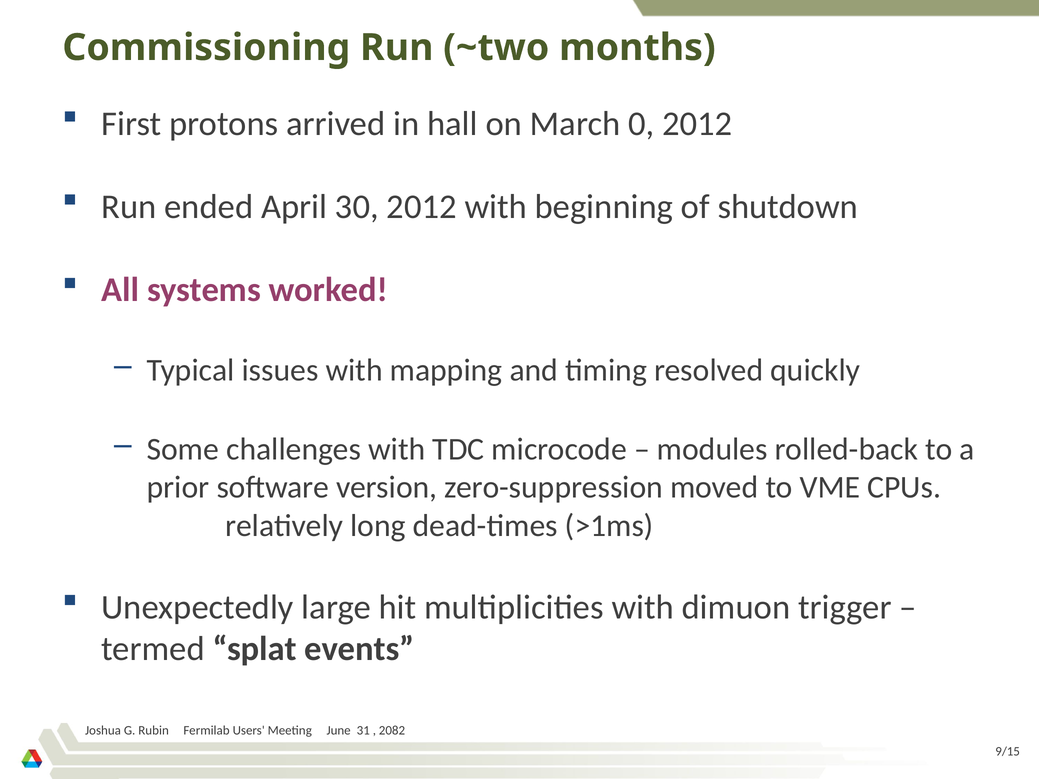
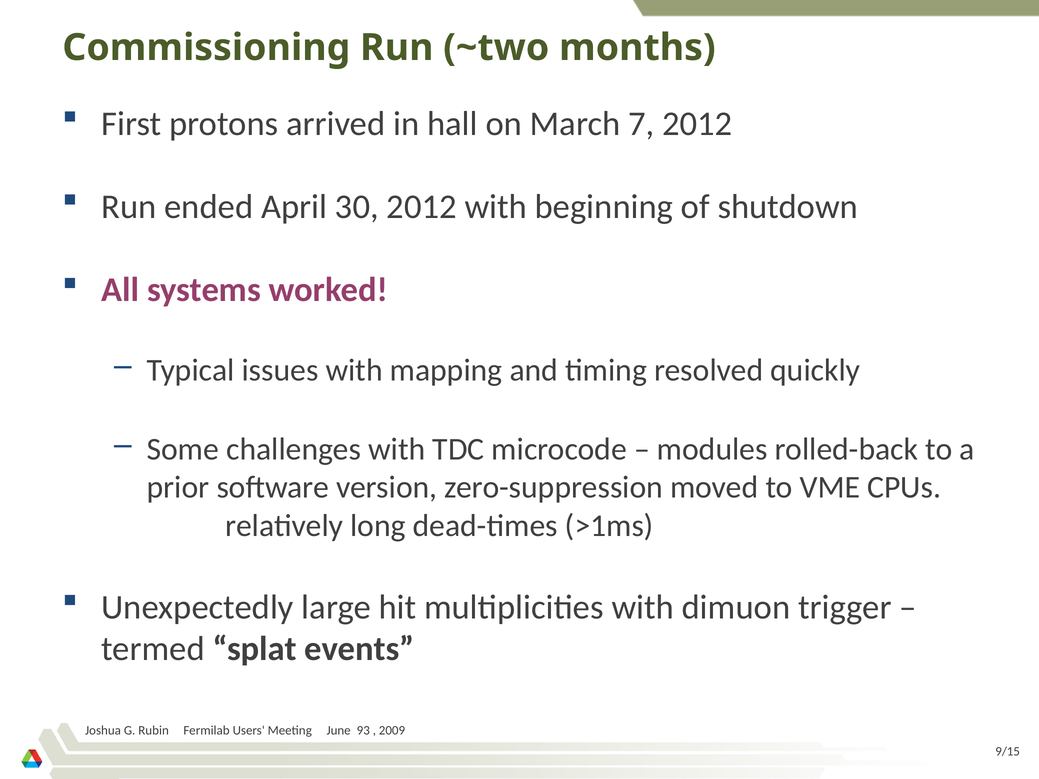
0: 0 -> 7
31: 31 -> 93
2082: 2082 -> 2009
